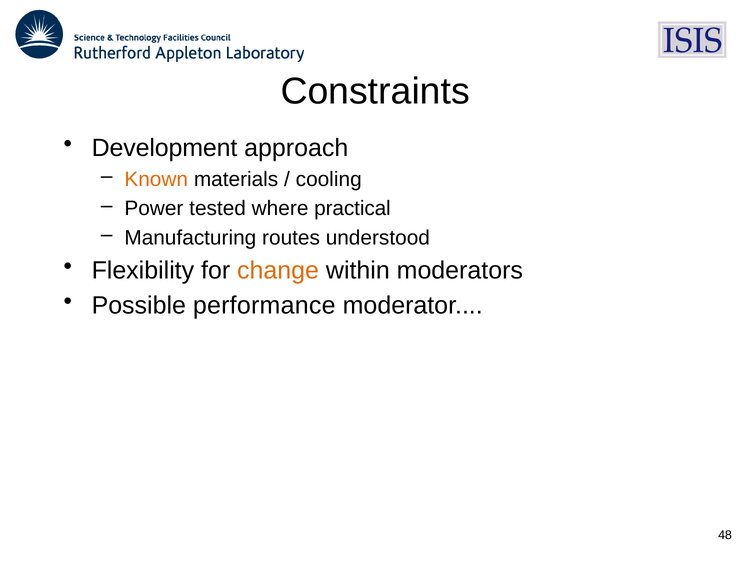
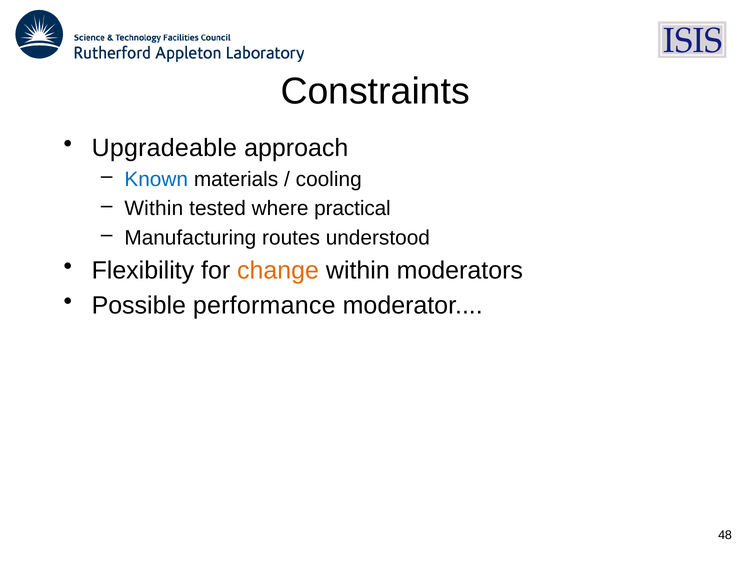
Development: Development -> Upgradeable
Known colour: orange -> blue
Power at (154, 208): Power -> Within
